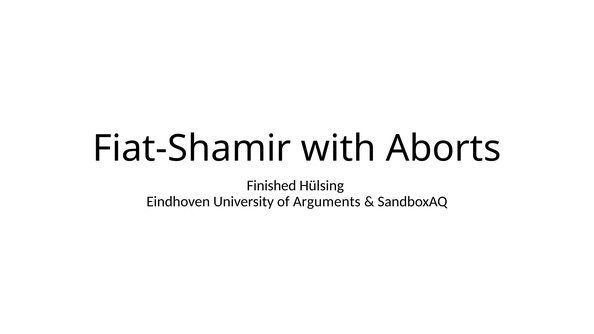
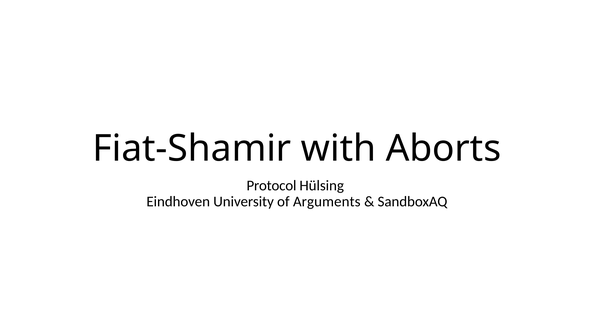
Finished: Finished -> Protocol
